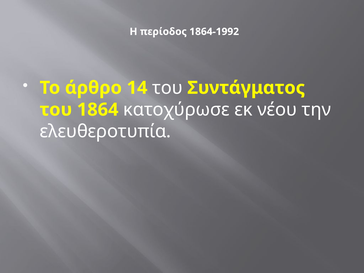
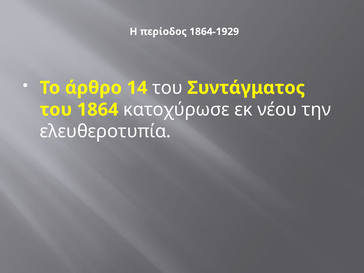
1864-1992: 1864-1992 -> 1864-1929
